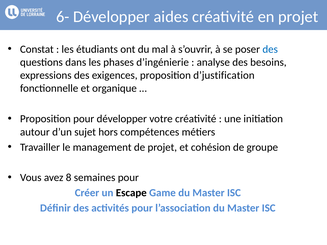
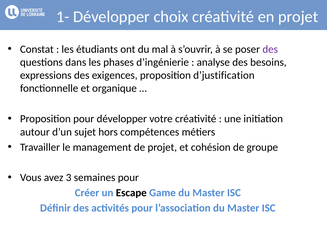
6-: 6- -> 1-
aides: aides -> choix
des at (270, 49) colour: blue -> purple
8: 8 -> 3
